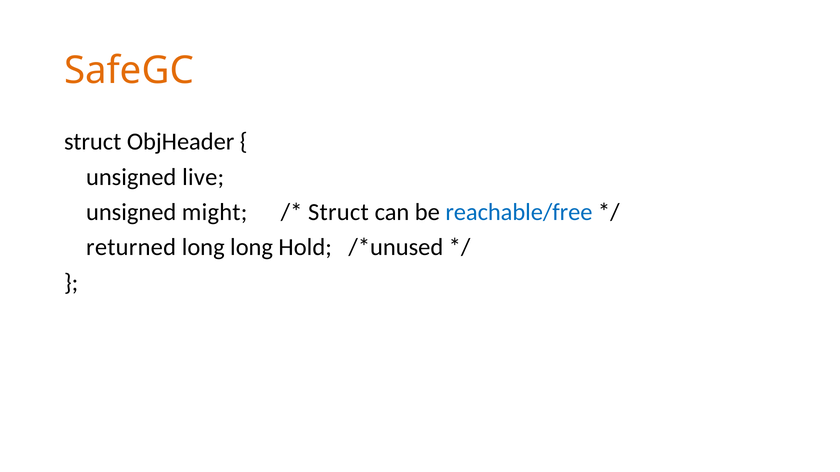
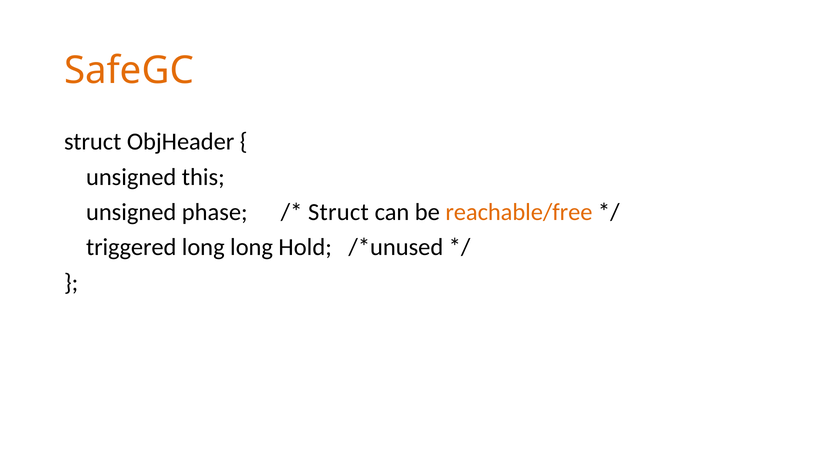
live: live -> this
might: might -> phase
reachable/free colour: blue -> orange
returned: returned -> triggered
